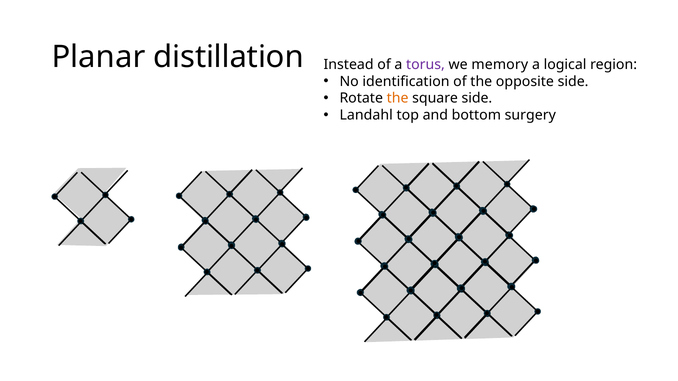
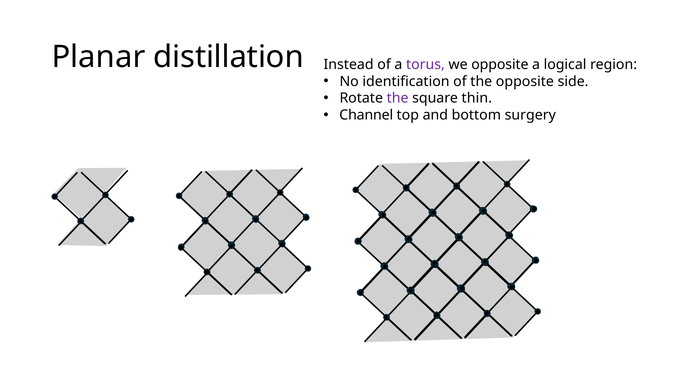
we memory: memory -> opposite
the at (398, 98) colour: orange -> purple
square side: side -> thin
Landahl: Landahl -> Channel
